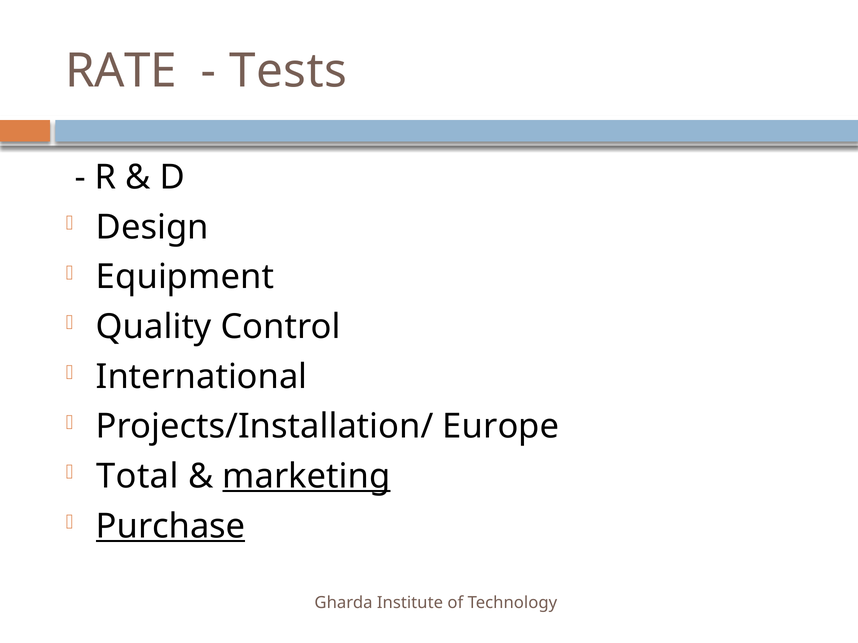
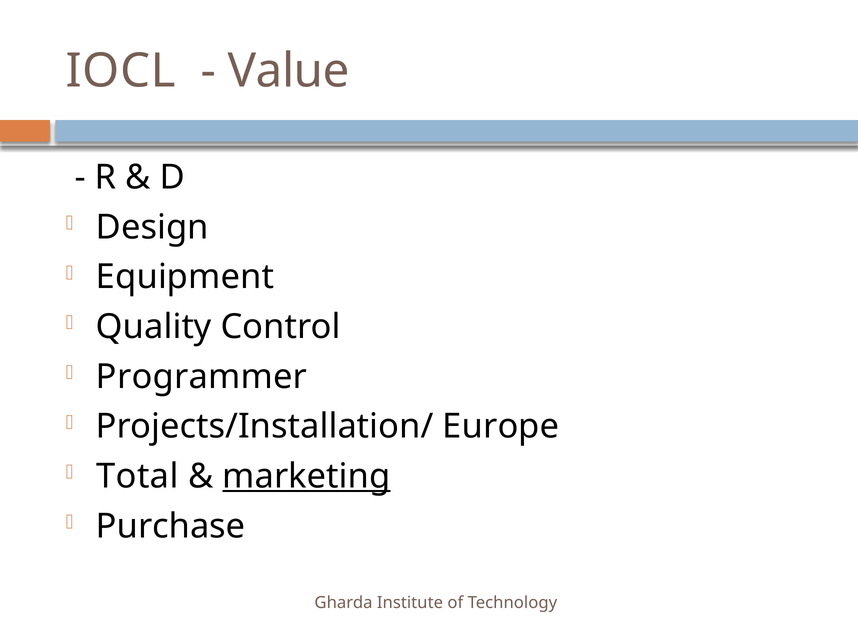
RATE: RATE -> IOCL
Tests: Tests -> Value
International: International -> Programmer
Purchase underline: present -> none
